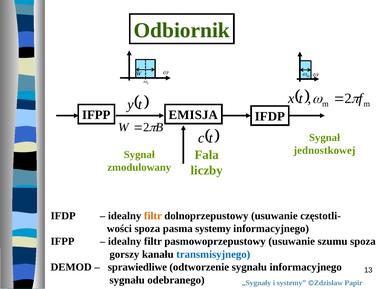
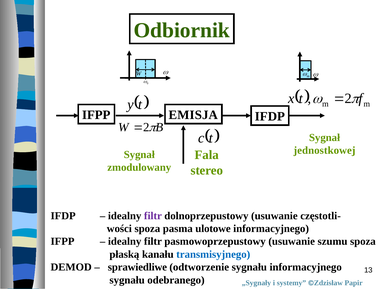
liczby: liczby -> stereo
filtr at (153, 216) colour: orange -> purple
pasma systemy: systemy -> ulotowe
gorszy: gorszy -> płaską
